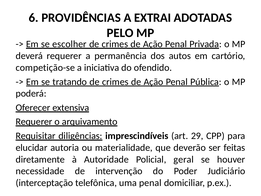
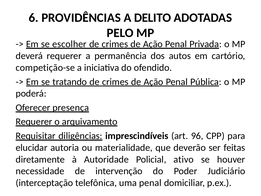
EXTRAI: EXTRAI -> DELITO
extensiva: extensiva -> presença
29: 29 -> 96
geral: geral -> ativo
